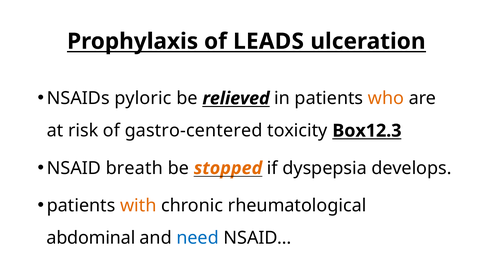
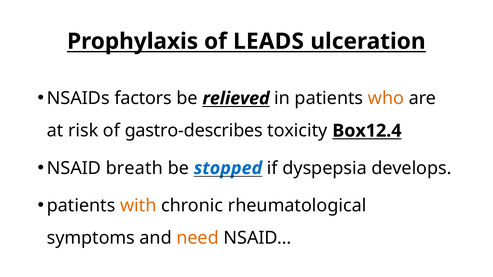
pyloric: pyloric -> factors
gastro-centered: gastro-centered -> gastro-describes
Box12.3: Box12.3 -> Box12.4
stopped colour: orange -> blue
abdominal: abdominal -> symptoms
need colour: blue -> orange
